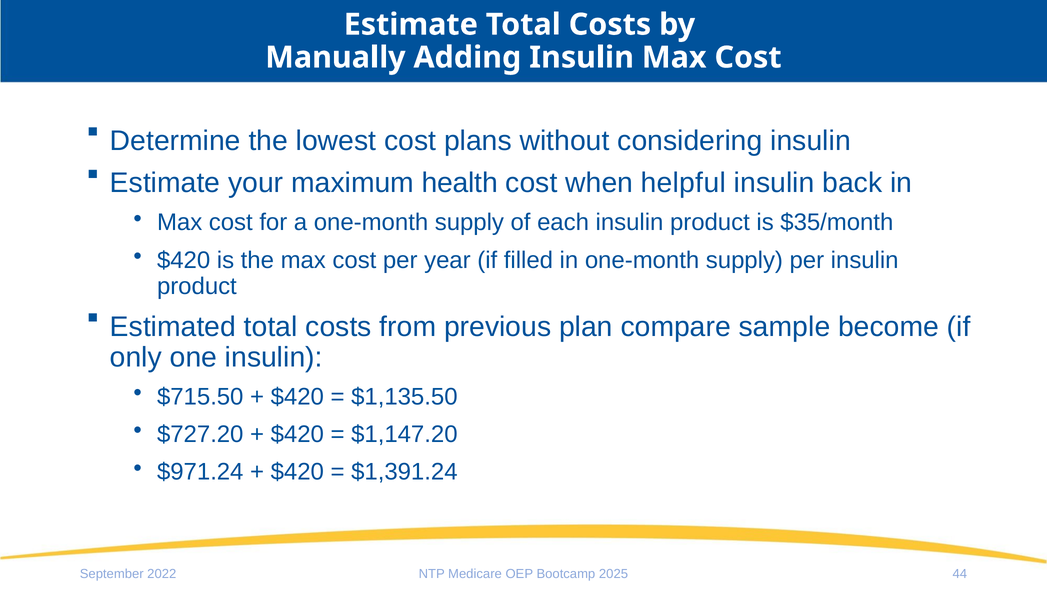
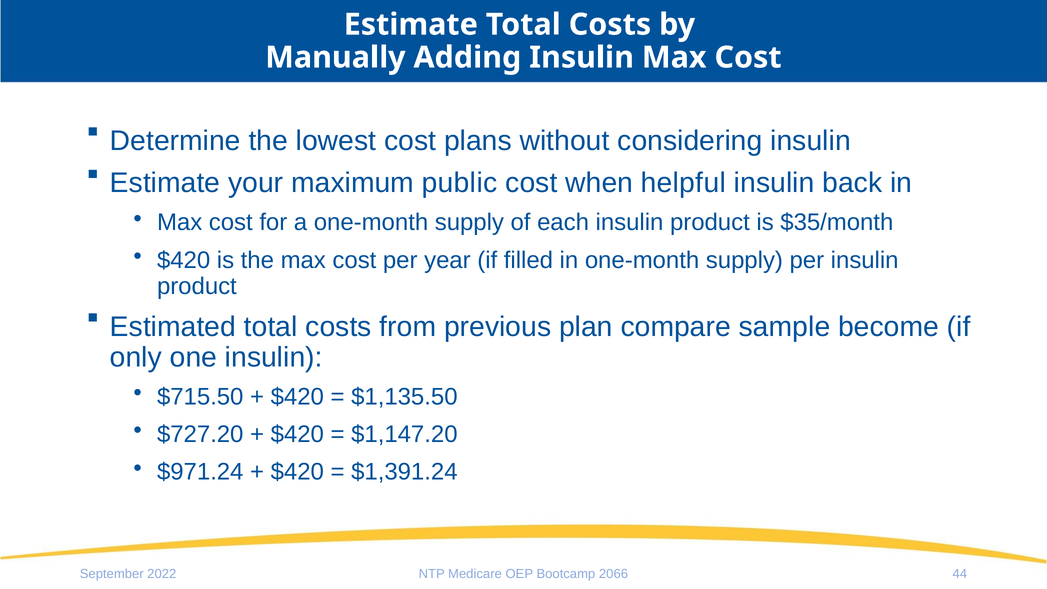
health: health -> public
2025: 2025 -> 2066
